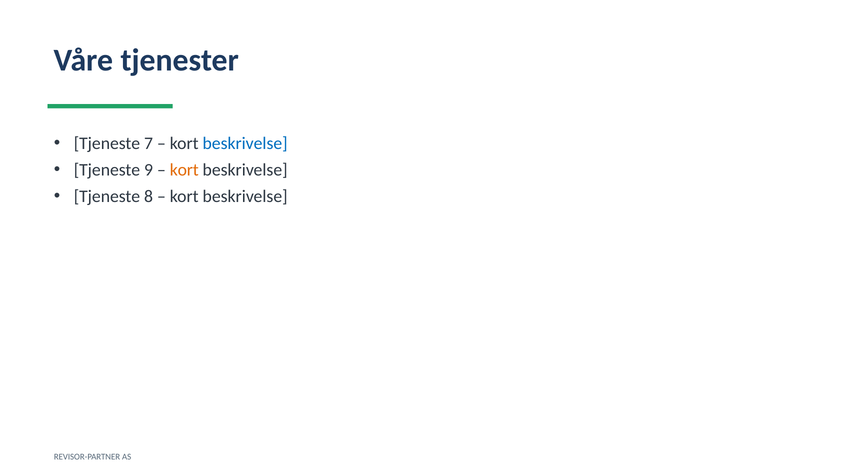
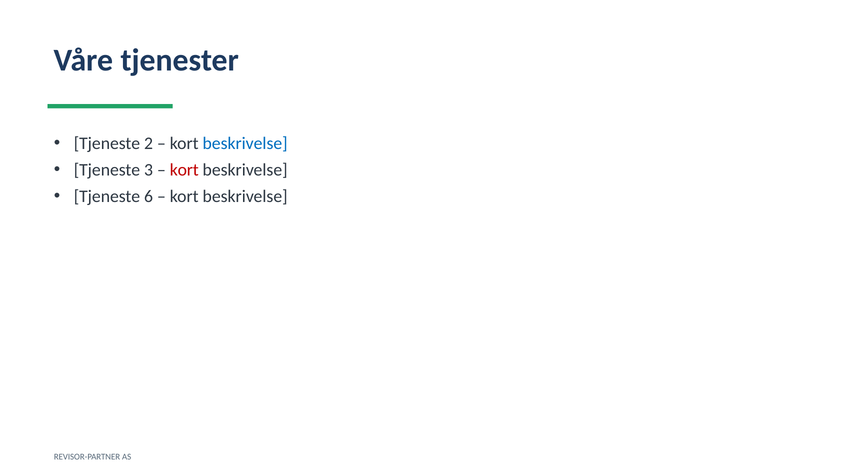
7: 7 -> 2
9: 9 -> 3
kort at (184, 170) colour: orange -> red
8: 8 -> 6
